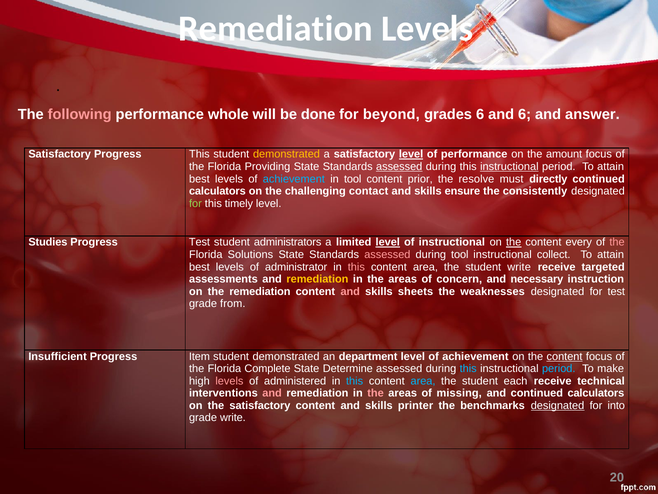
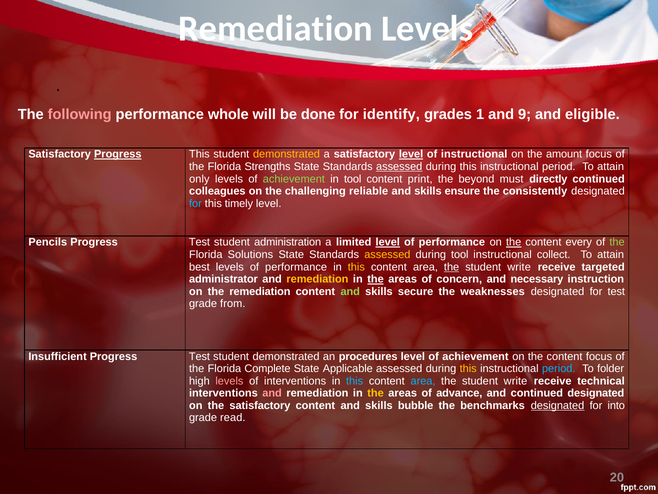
beyond: beyond -> identify
grades 6: 6 -> 1
and 6: 6 -> 9
answer: answer -> eligible
Progress at (118, 154) underline: none -> present
of performance: performance -> instructional
Providing: Providing -> Strengths
instructional at (509, 166) underline: present -> none
best at (199, 179): best -> only
achievement at (294, 179) colour: light blue -> light green
prior: prior -> print
resolve: resolve -> beyond
calculators at (217, 191): calculators -> colleagues
contact: contact -> reliable
for at (195, 203) colour: light green -> light blue
Studies: Studies -> Pencils
administrators: administrators -> administration
instructional at (452, 242): instructional -> performance
the at (617, 242) colour: pink -> light green
assessed at (387, 254) colour: pink -> yellow
levels of administrator: administrator -> performance
this at (356, 267) colour: pink -> yellow
the at (452, 267) underline: none -> present
assessments: assessments -> administrator
the at (376, 279) underline: none -> present
and at (350, 291) colour: pink -> light green
sheets: sheets -> secure
Insufficient Progress Item: Item -> Test
department: department -> procedures
content at (565, 356) underline: present -> none
Determine: Determine -> Applicable
this at (468, 368) colour: light blue -> yellow
make: make -> folder
of administered: administered -> interventions
each at (516, 381): each -> write
the at (376, 393) colour: pink -> yellow
missing: missing -> advance
and continued calculators: calculators -> designated
printer: printer -> bubble
grade write: write -> read
